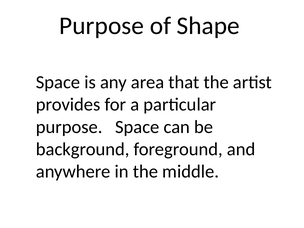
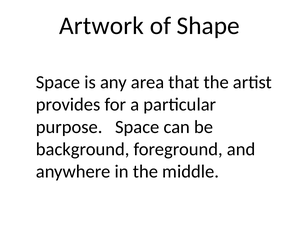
Purpose at (102, 26): Purpose -> Artwork
